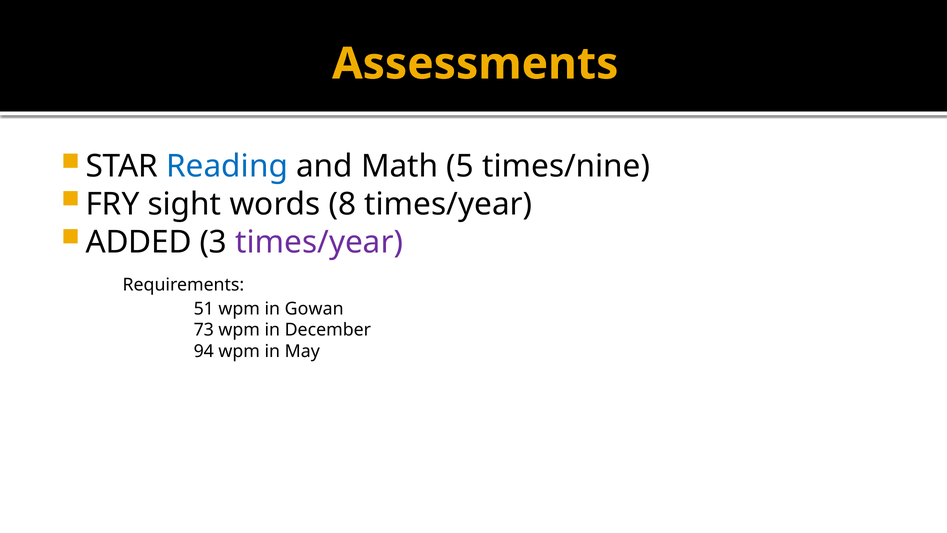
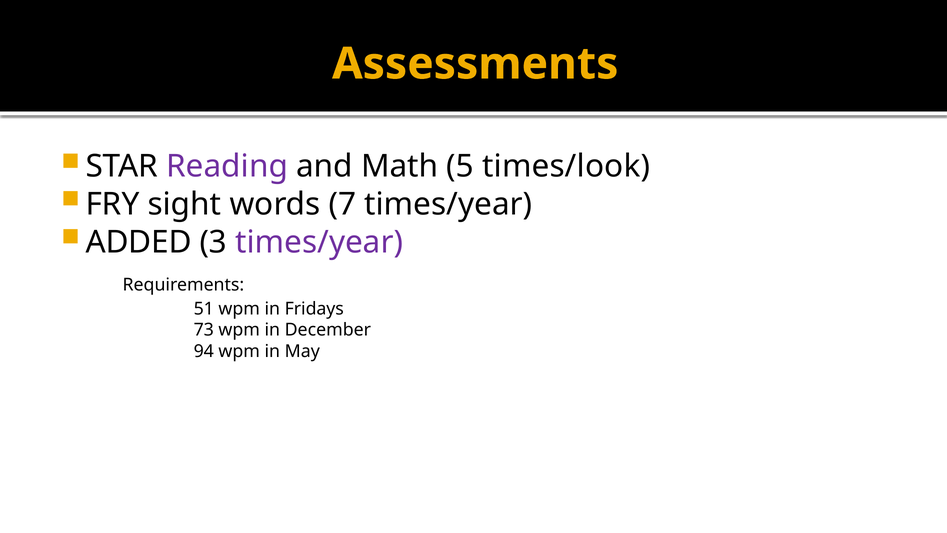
Reading colour: blue -> purple
times/nine: times/nine -> times/look
8: 8 -> 7
Gowan: Gowan -> Fridays
